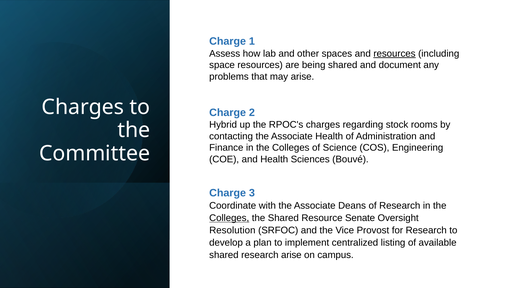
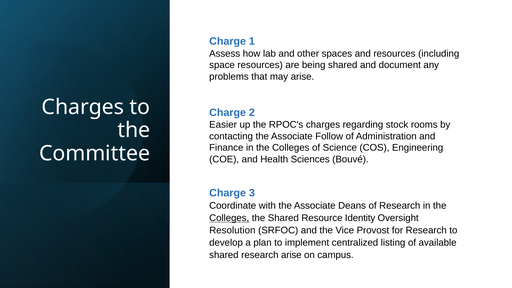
resources at (394, 54) underline: present -> none
Hybrid: Hybrid -> Easier
Associate Health: Health -> Follow
Senate: Senate -> Identity
